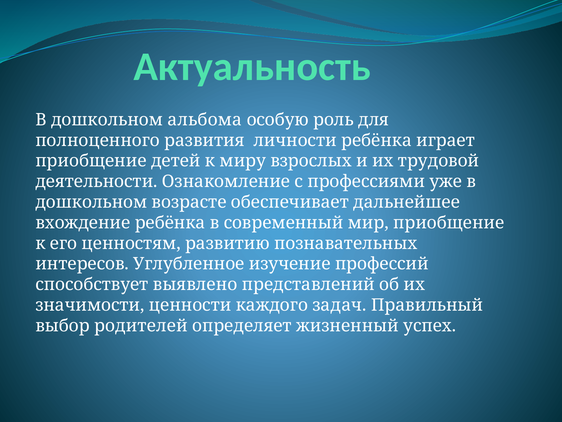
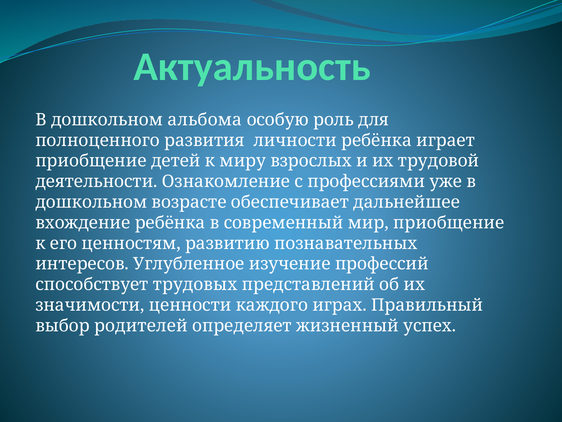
выявлено: выявлено -> трудовых
задач: задач -> играх
